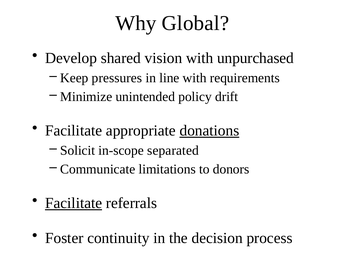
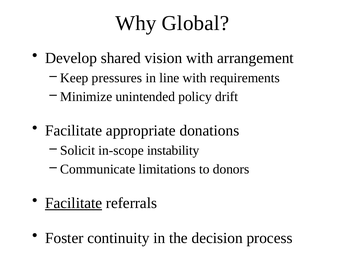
unpurchased: unpurchased -> arrangement
donations underline: present -> none
separated: separated -> instability
